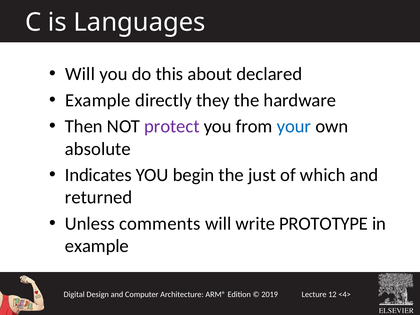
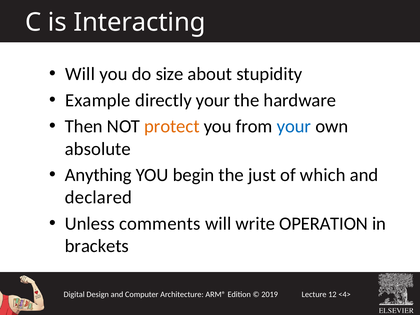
Languages: Languages -> Interacting
this: this -> size
declared: declared -> stupidity
directly they: they -> your
protect colour: purple -> orange
Indicates: Indicates -> Anything
returned: returned -> declared
PROTOTYPE: PROTOTYPE -> OPERATION
example at (97, 246): example -> brackets
